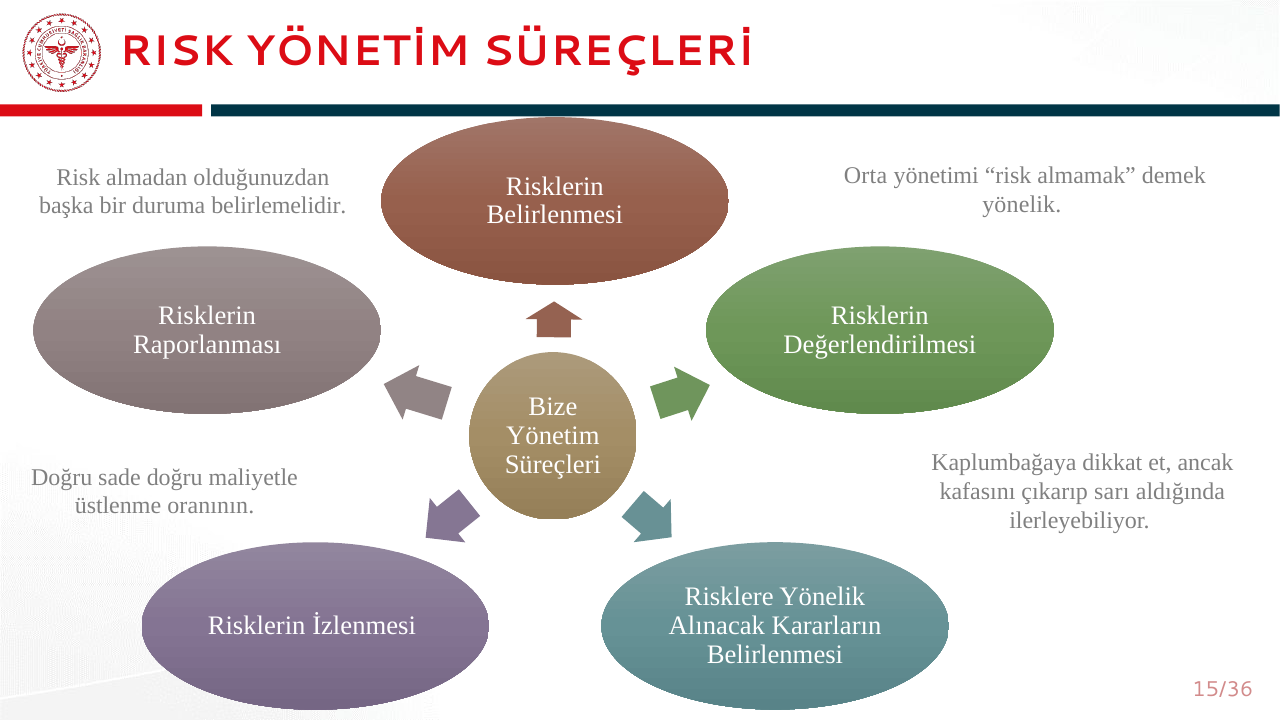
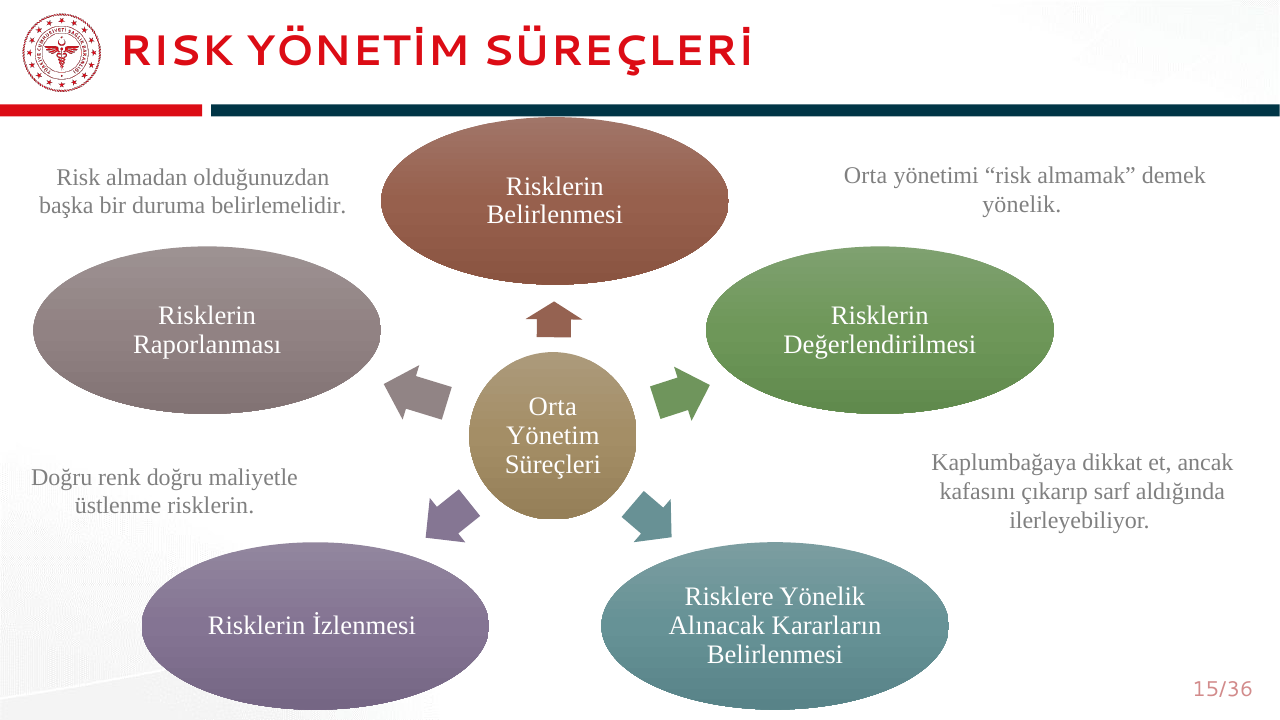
Bize at (553, 407): Bize -> Orta
sade: sade -> renk
sarı: sarı -> sarf
üstlenme oranının: oranının -> risklerin
